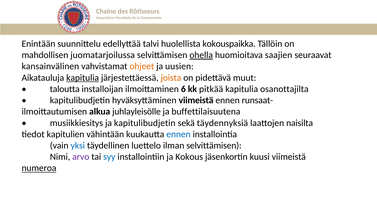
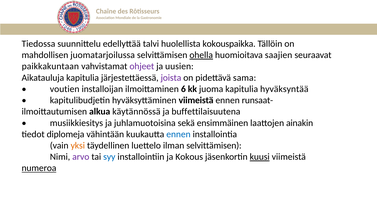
Enintään: Enintään -> Tiedossa
kansainvälinen: kansainvälinen -> paikkakuntaan
ohjeet colour: orange -> purple
kapitulia at (83, 78) underline: present -> none
joista colour: orange -> purple
muut: muut -> sama
taloutta: taloutta -> voutien
pitkää: pitkää -> juoma
osanottajilta: osanottajilta -> hyväksyntää
juhlayleisölle: juhlayleisölle -> käytännössä
ja kapitulibudjetin: kapitulibudjetin -> juhlamuotoisina
täydennyksiä: täydennyksiä -> ensimmäinen
naisilta: naisilta -> ainakin
kapitulien: kapitulien -> diplomeja
yksi colour: blue -> orange
kuusi underline: none -> present
